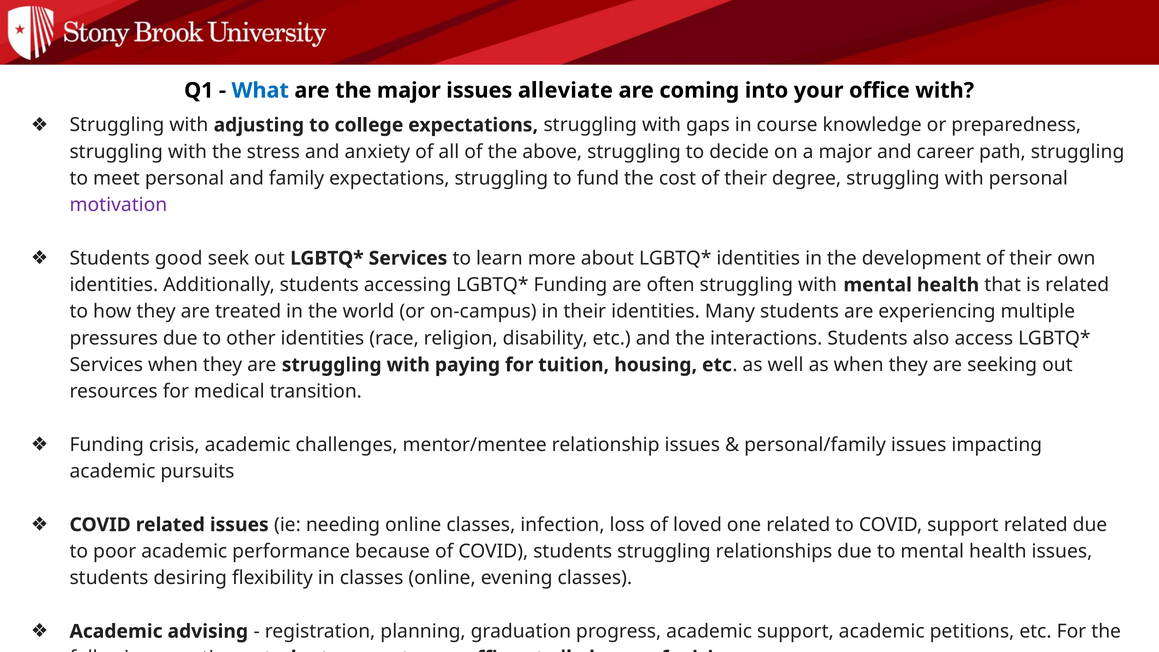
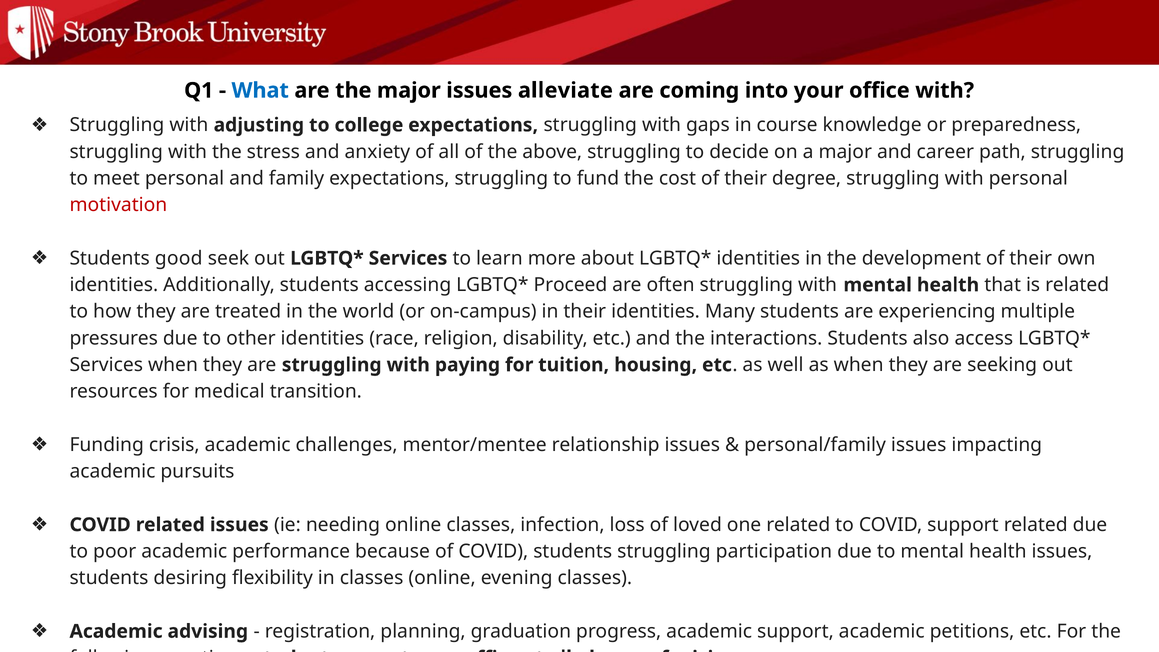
motivation colour: purple -> red
Funding at (570, 285): Funding -> Proceed
relationships: relationships -> participation
